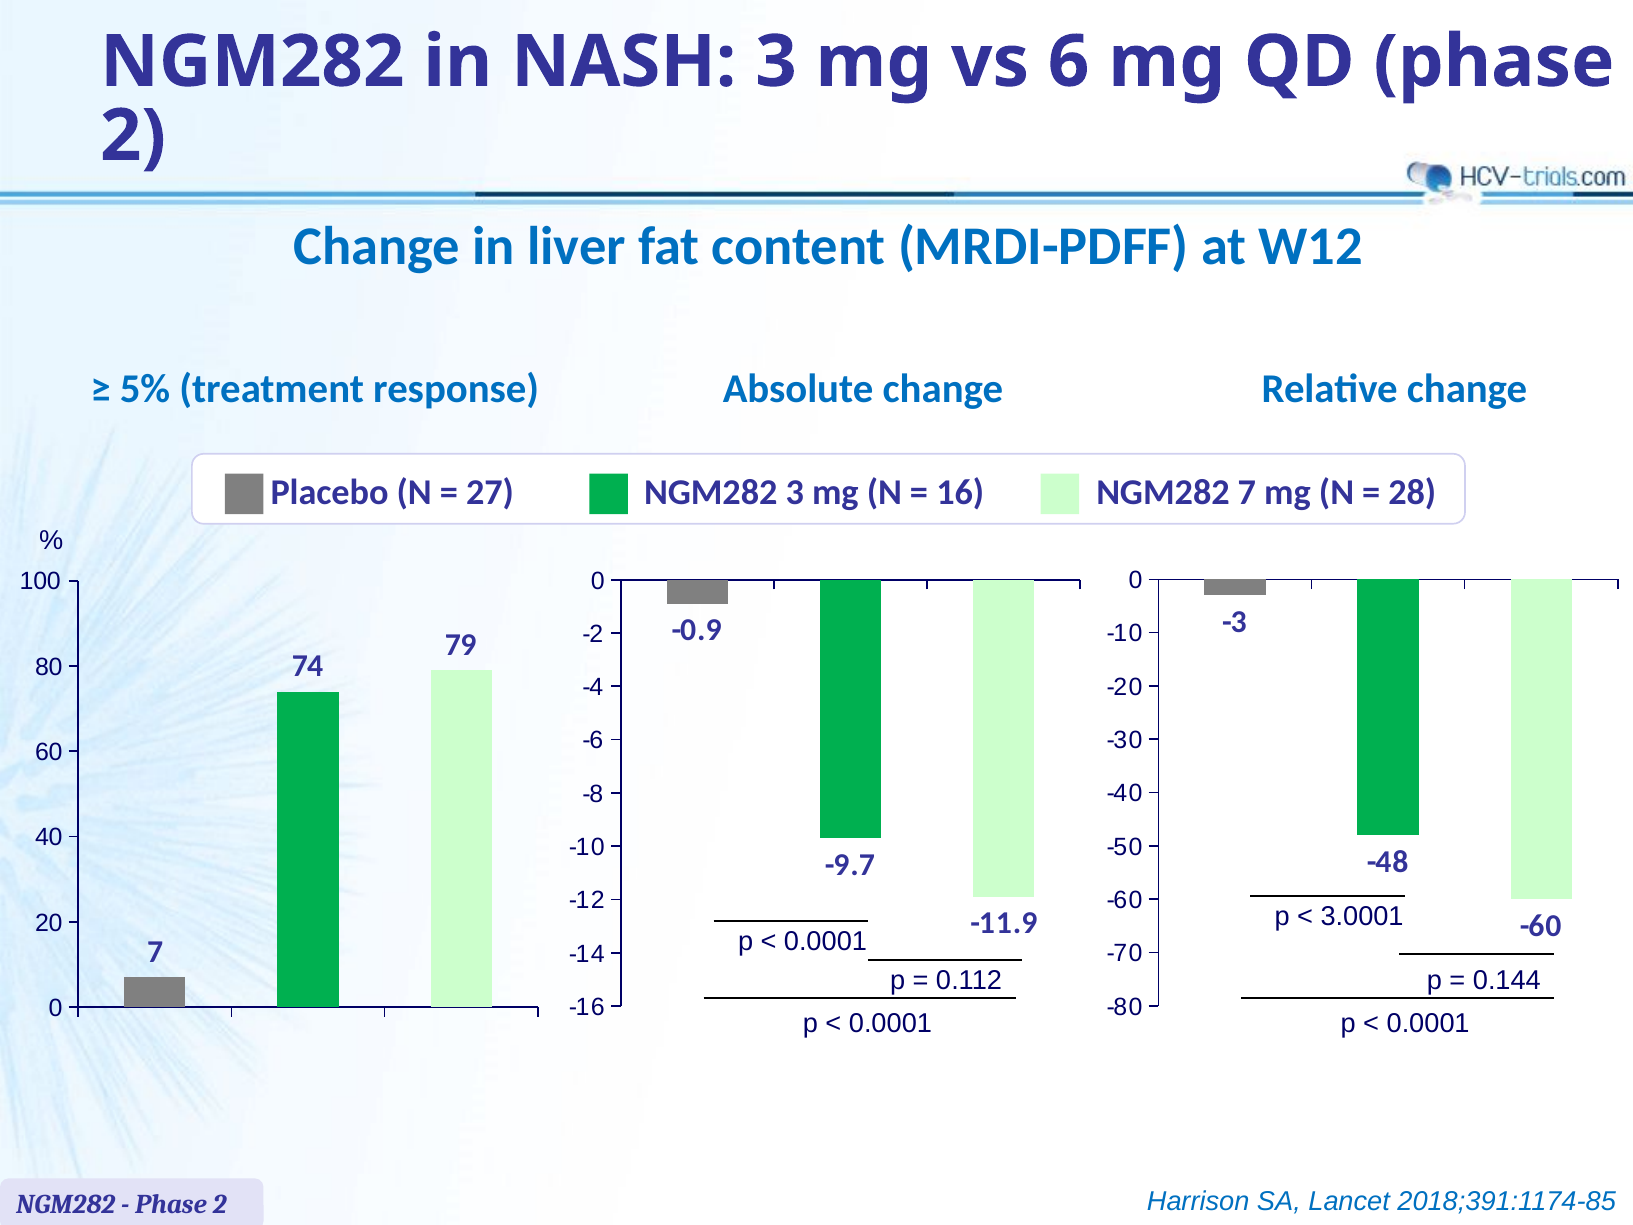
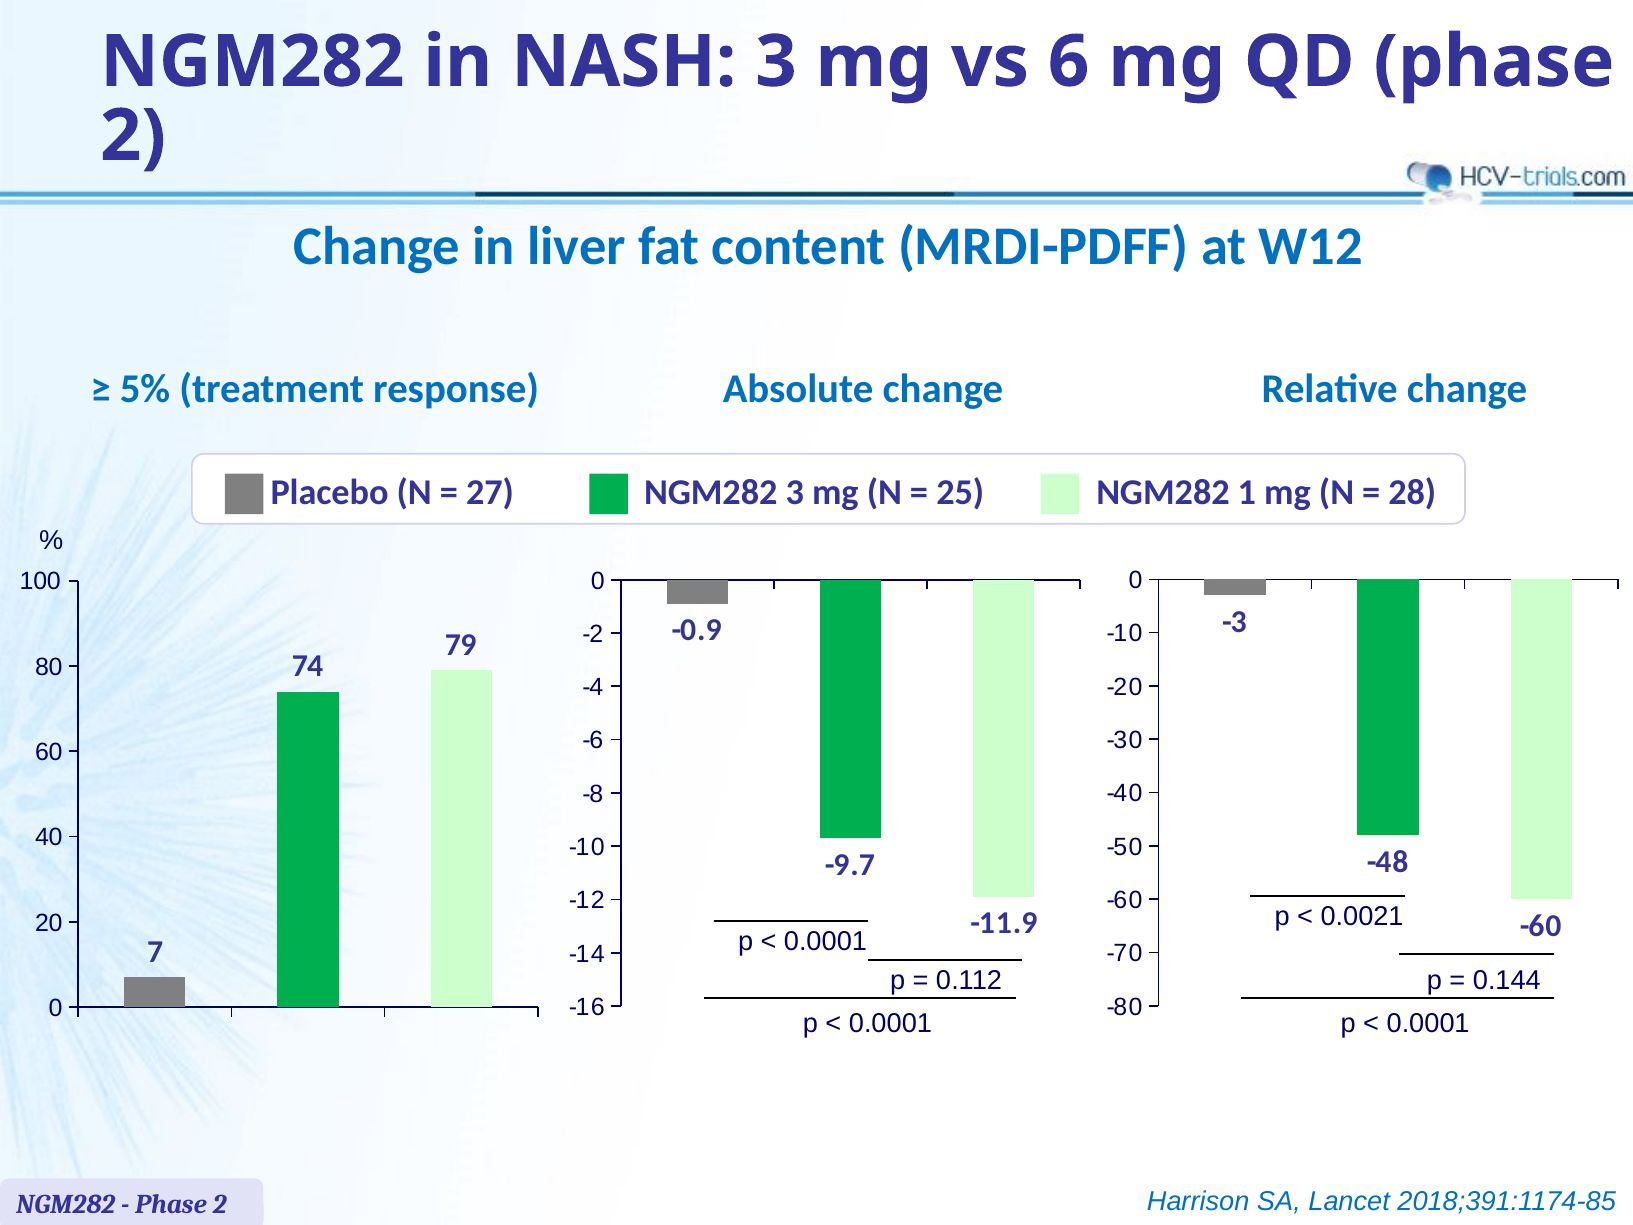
16: 16 -> 25
NGM282 7: 7 -> 1
3.0001: 3.0001 -> 0.0021
